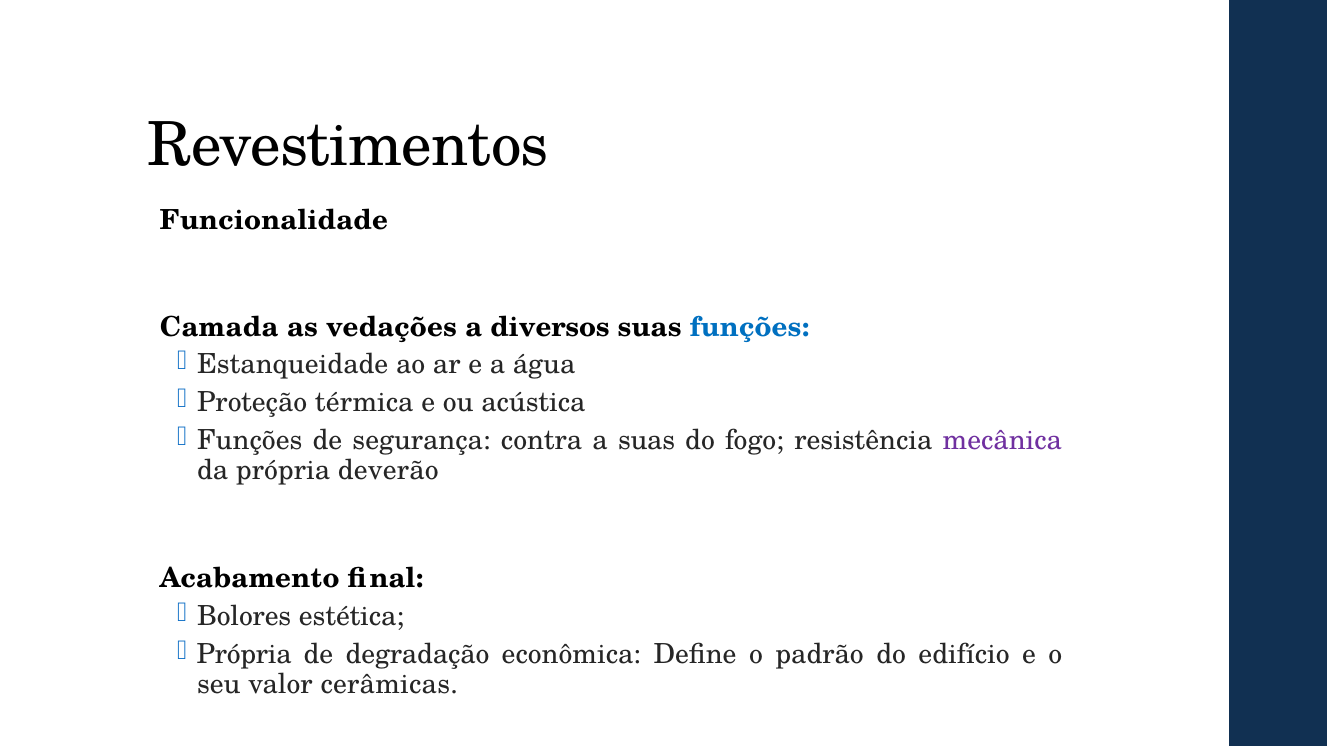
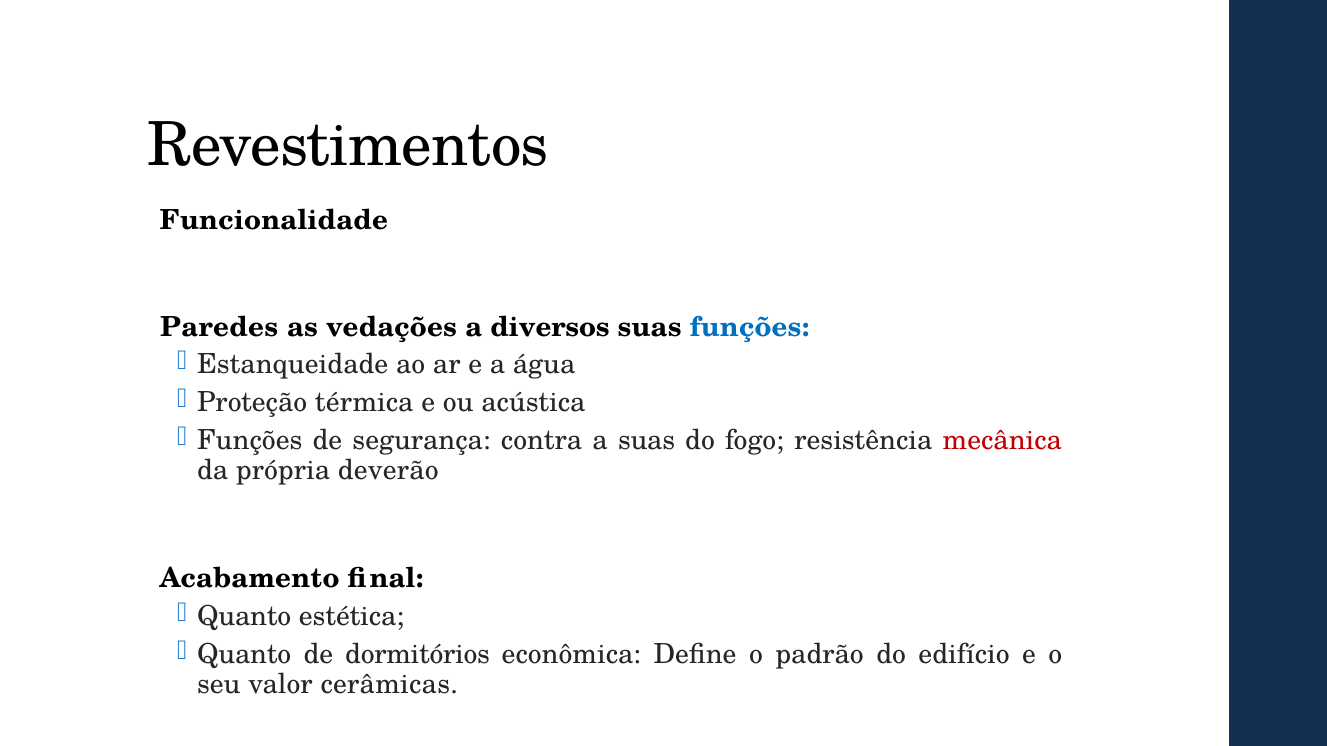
Camada: Camada -> Paredes
mecânica colour: purple -> red
Bolores at (244, 616): Bolores -> Quanto
Própria at (244, 654): Própria -> Quanto
degradação: degradação -> dormitórios
